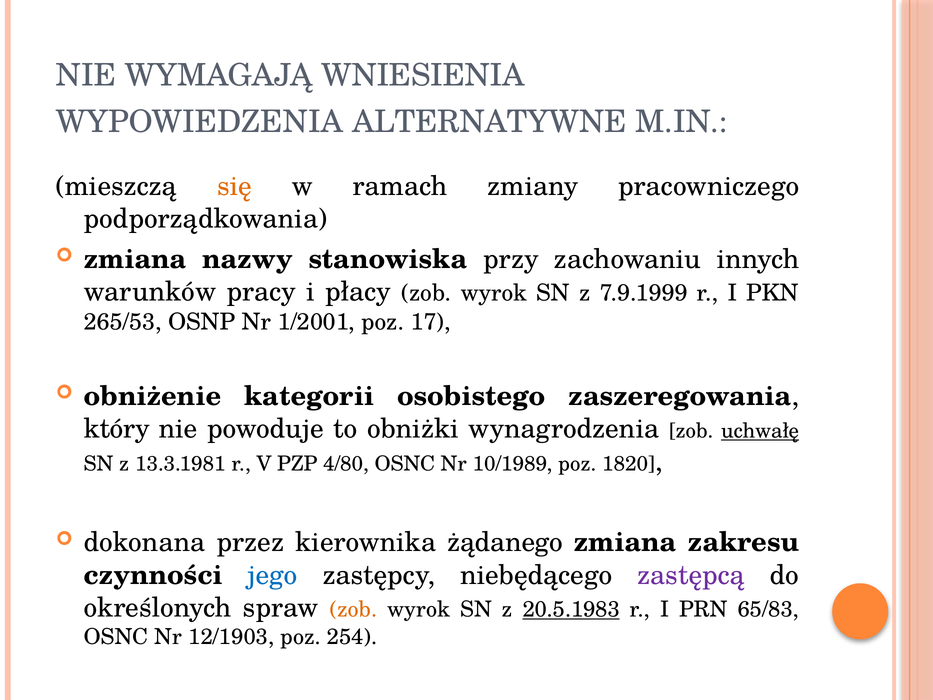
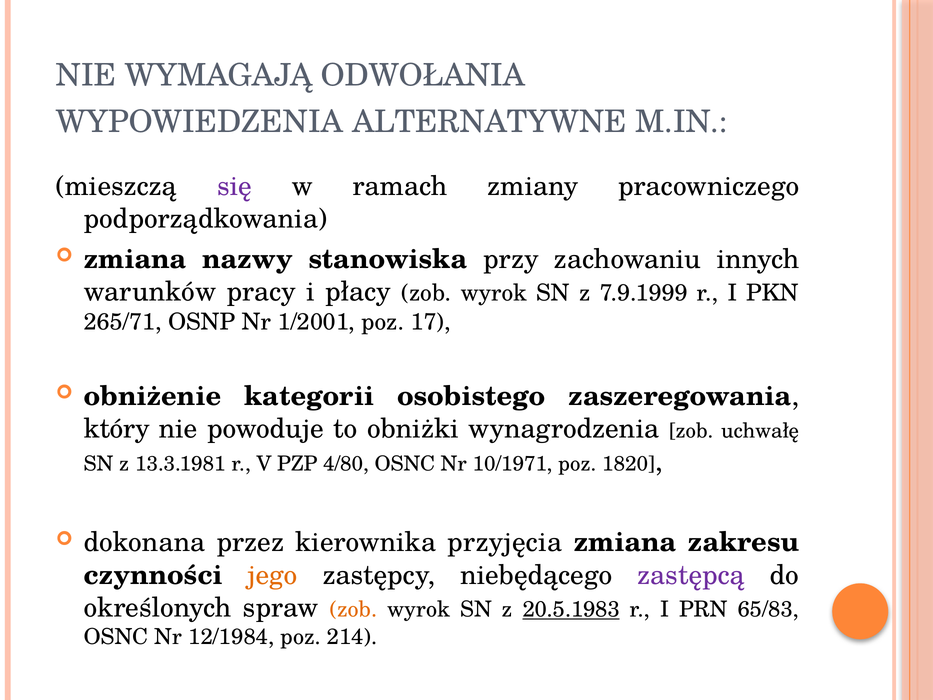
WNIESIENIA: WNIESIENIA -> ODWOŁANIA
się colour: orange -> purple
265/53: 265/53 -> 265/71
uchwałę underline: present -> none
10/1989: 10/1989 -> 10/1971
żądanego: żądanego -> przyjęcia
jego colour: blue -> orange
12/1903: 12/1903 -> 12/1984
254: 254 -> 214
